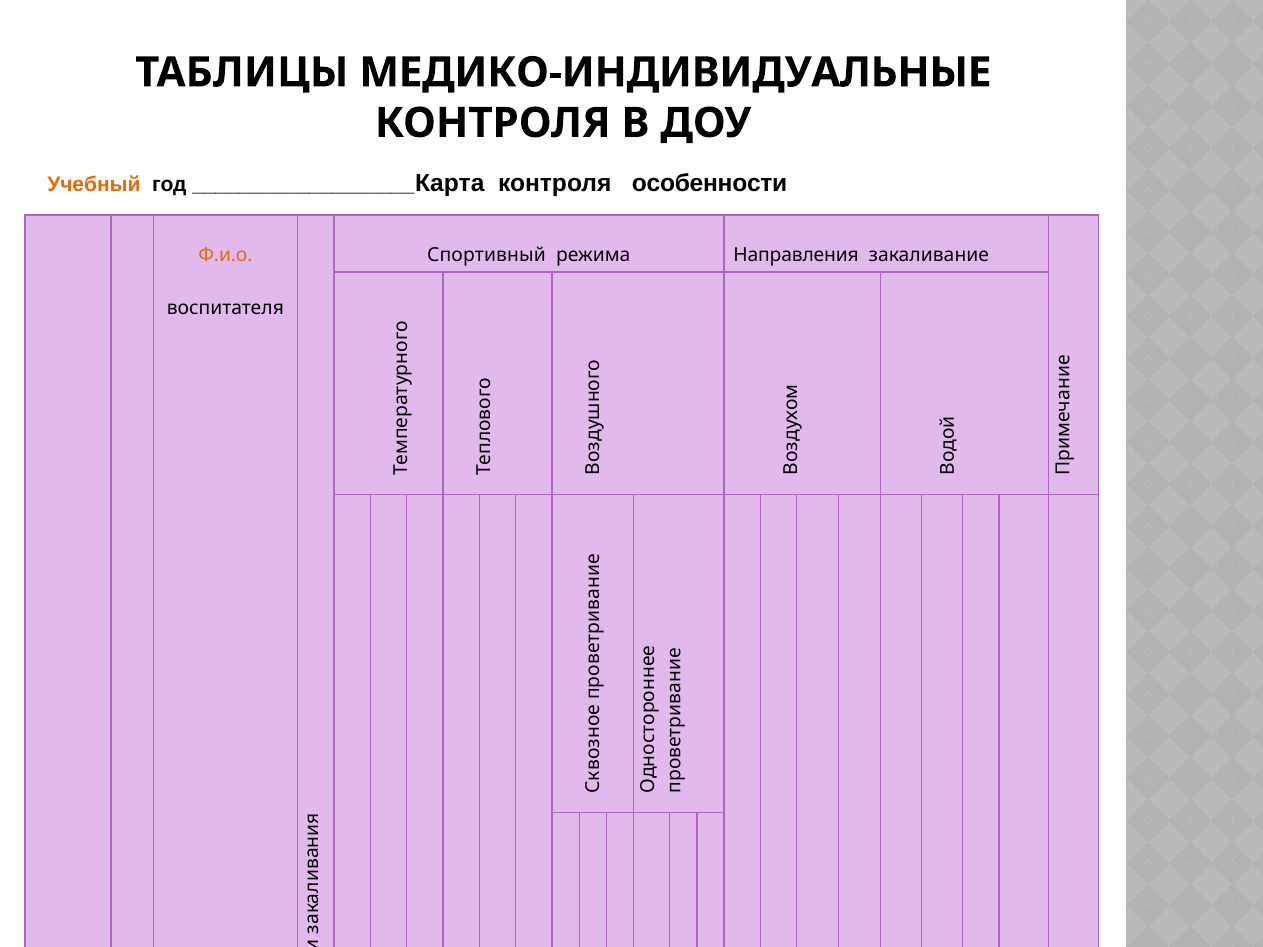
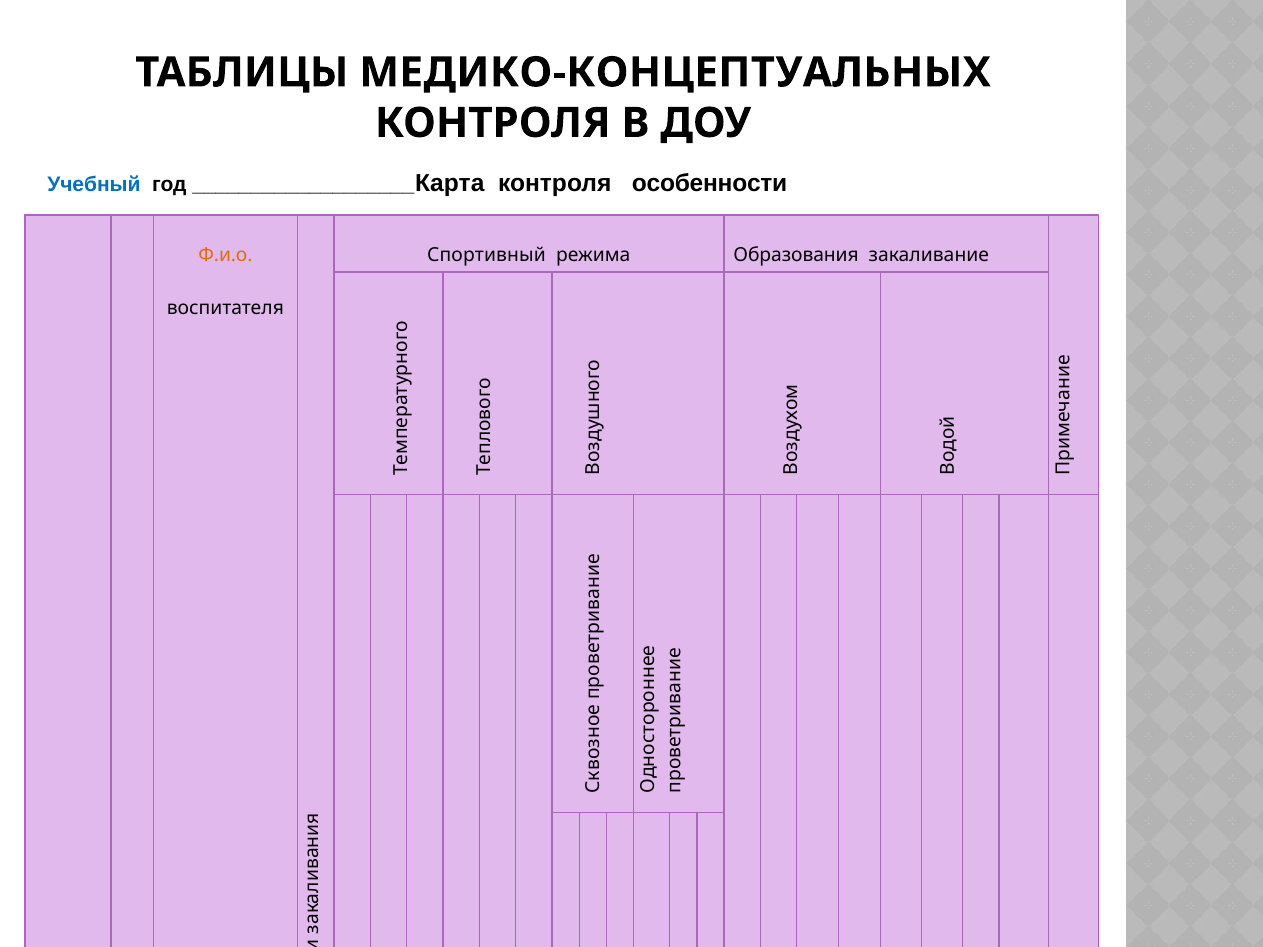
МЕДИКО-ИНДИВИДУАЛЬНЫЕ: МЕДИКО-ИНДИВИДУАЛЬНЫЕ -> МЕДИКО-КОНЦЕПТУАЛЬНЫХ
Учебный colour: orange -> blue
Направления: Направления -> Образования
